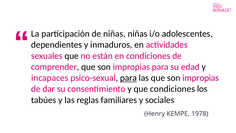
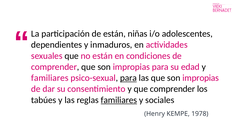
de niñas: niñas -> están
incapaces at (50, 78): incapaces -> familiares
que condiciones: condiciones -> comprender
familiares at (119, 100) underline: none -> present
